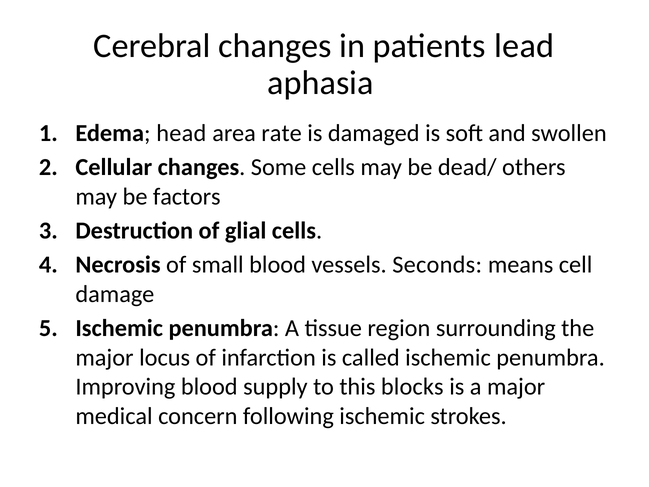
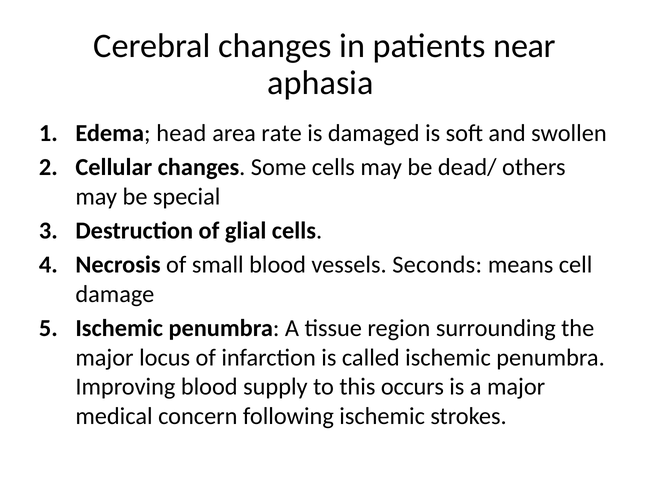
lead: lead -> near
factors: factors -> special
blocks: blocks -> occurs
